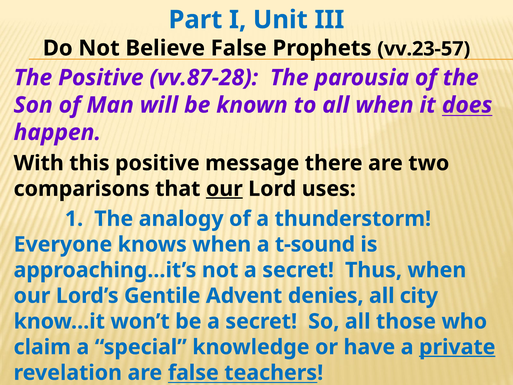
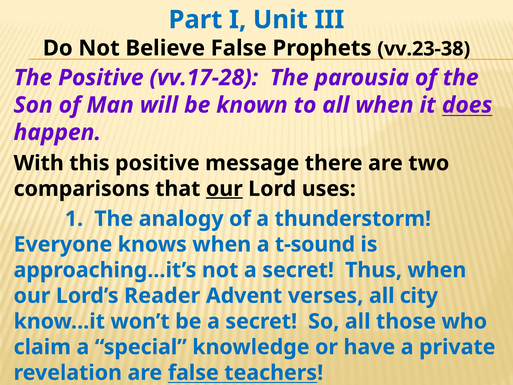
vv.23-57: vv.23-57 -> vv.23-38
vv.87-28: vv.87-28 -> vv.17-28
Gentile: Gentile -> Reader
denies: denies -> verses
private underline: present -> none
